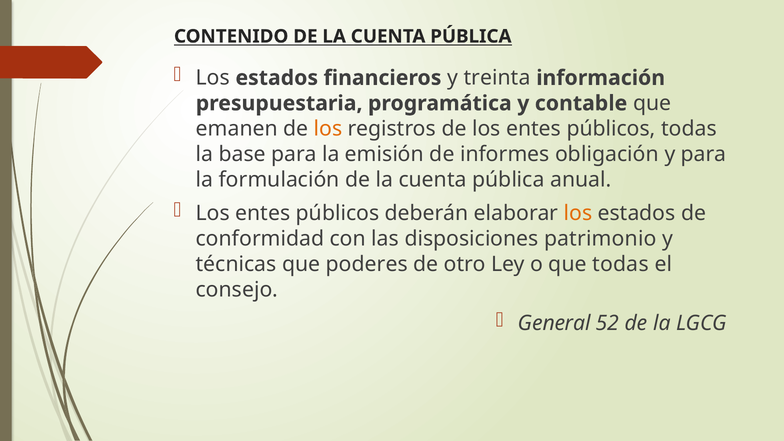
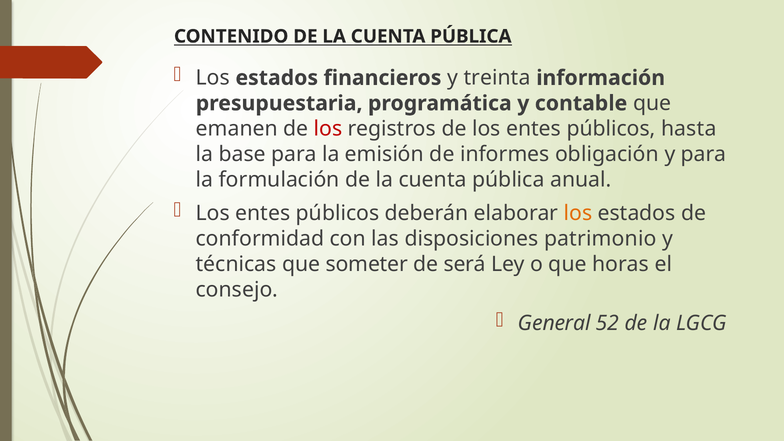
los at (328, 129) colour: orange -> red
públicos todas: todas -> hasta
poderes: poderes -> someter
otro: otro -> será
que todas: todas -> horas
